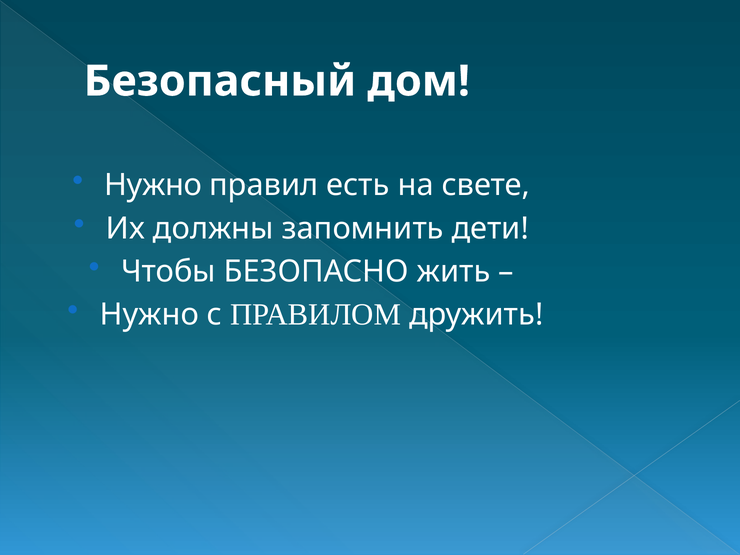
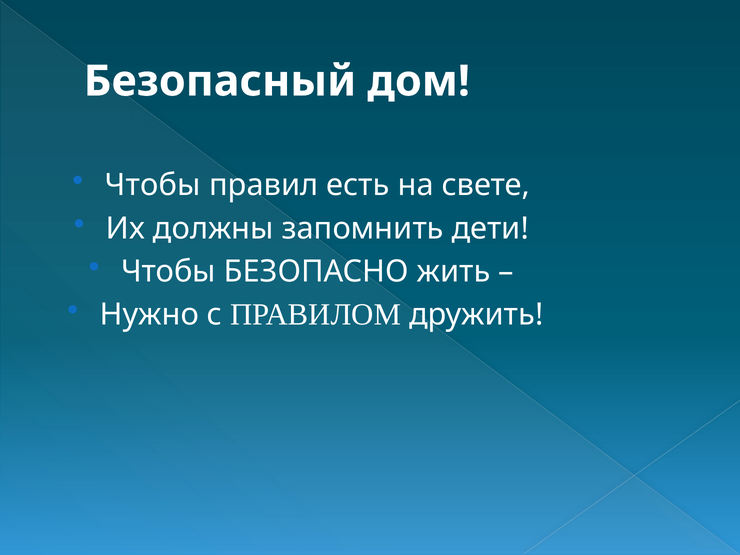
Нужно at (153, 185): Нужно -> Чтобы
